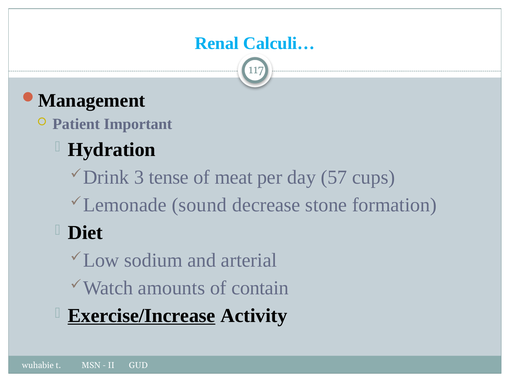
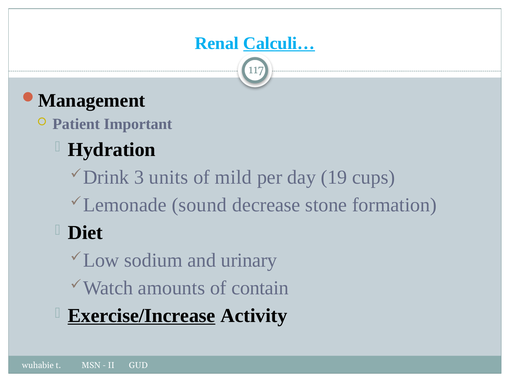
Calculi… underline: none -> present
tense: tense -> units
meat: meat -> mild
57: 57 -> 19
arterial: arterial -> urinary
